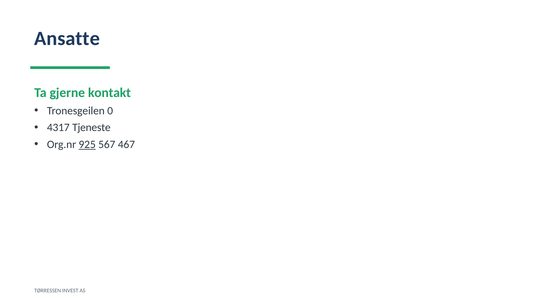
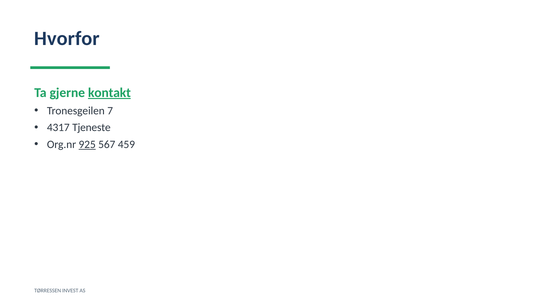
Ansatte: Ansatte -> Hvorfor
kontakt underline: none -> present
0: 0 -> 7
467: 467 -> 459
